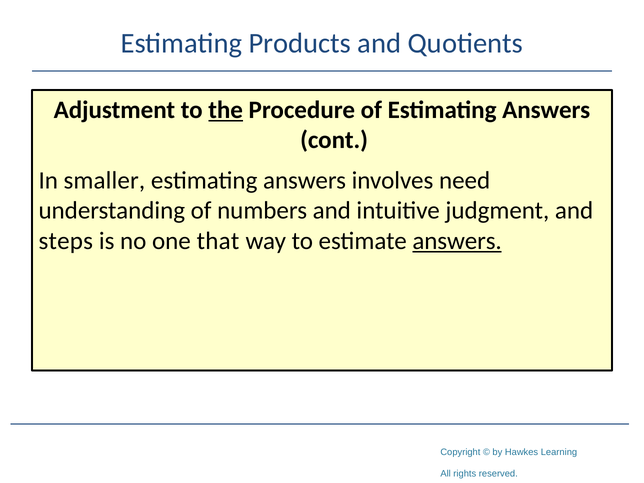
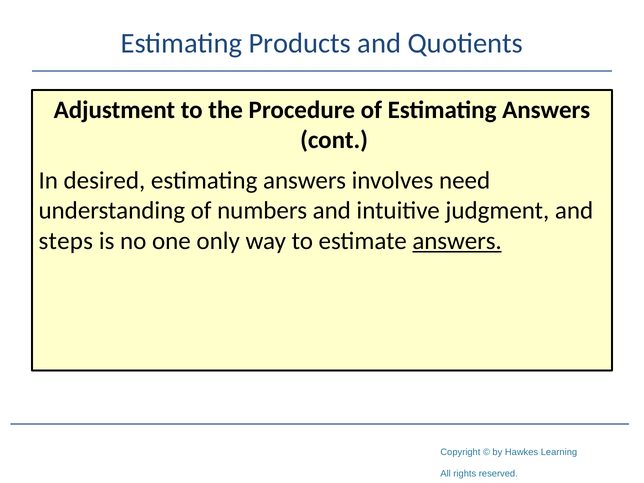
the underline: present -> none
smaller: smaller -> desired
that: that -> only
